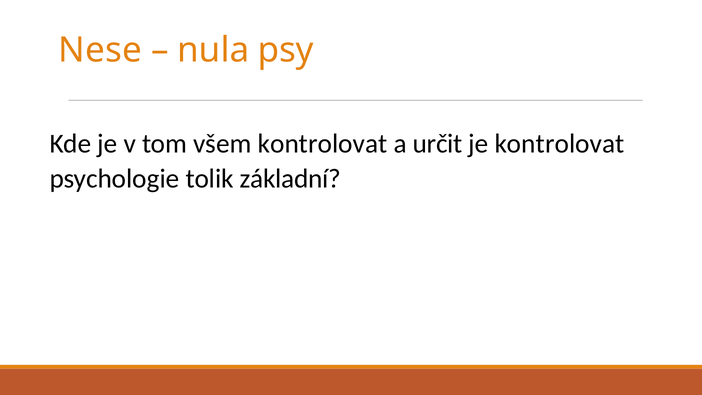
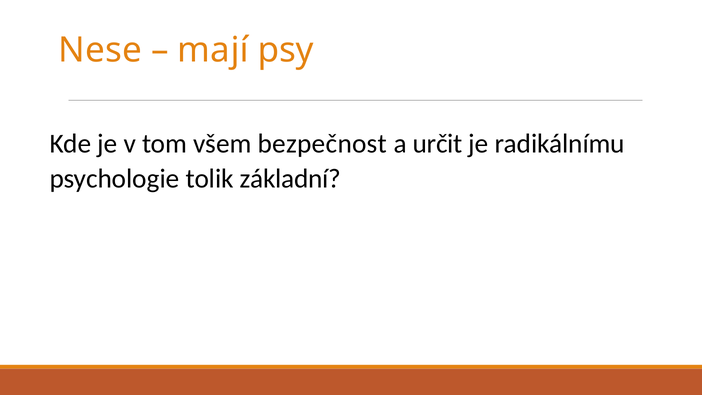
nula: nula -> mají
všem kontrolovat: kontrolovat -> bezpečnost
je kontrolovat: kontrolovat -> radikálnímu
